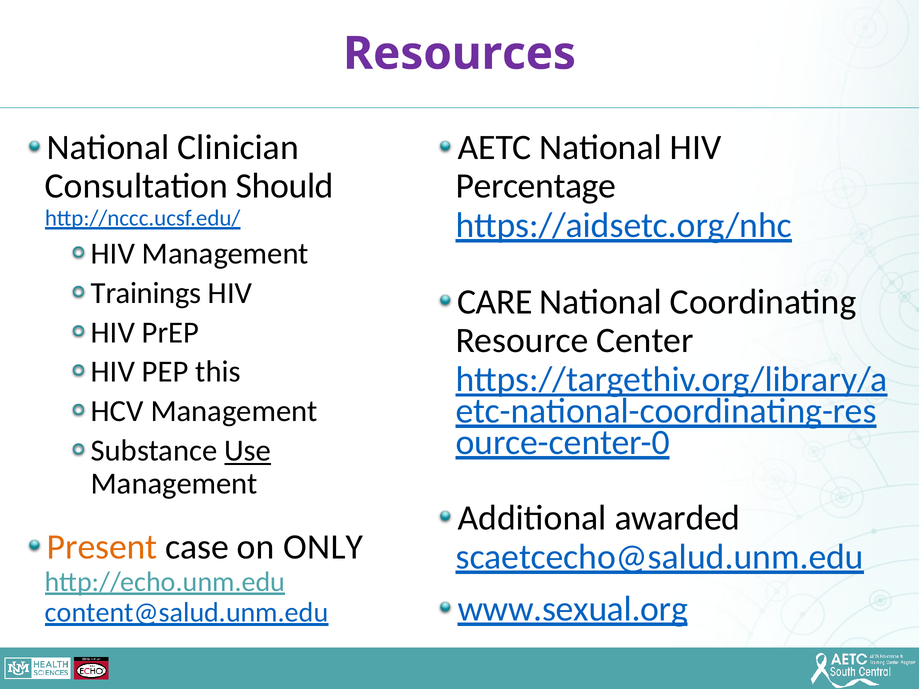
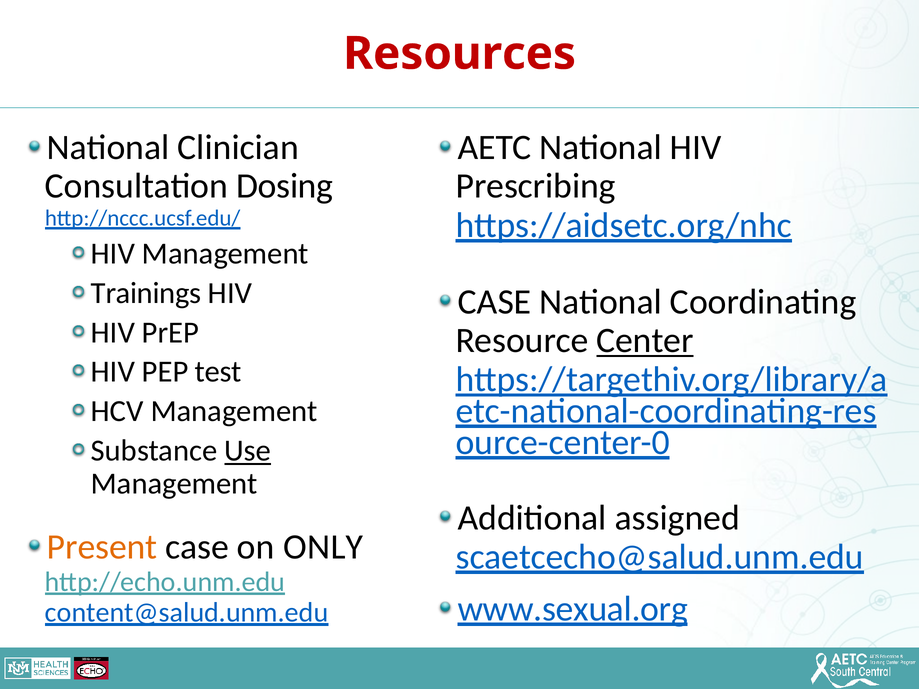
Resources colour: purple -> red
Should: Should -> Dosing
Percentage: Percentage -> Prescribing
CARE at (495, 302): CARE -> CASE
Center underline: none -> present
this: this -> test
awarded: awarded -> assigned
